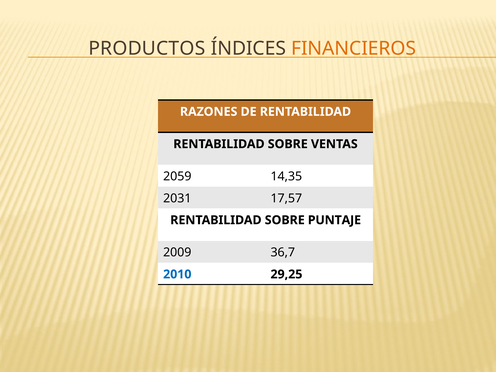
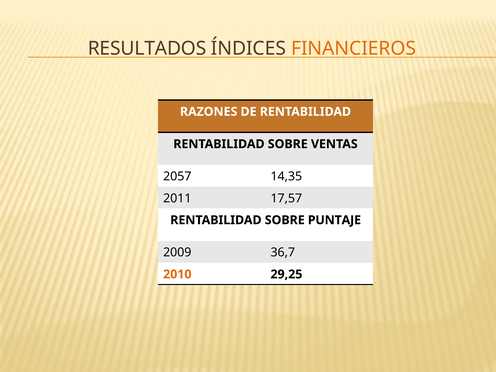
PRODUCTOS: PRODUCTOS -> RESULTADOS
2059: 2059 -> 2057
2031: 2031 -> 2011
2010 colour: blue -> orange
